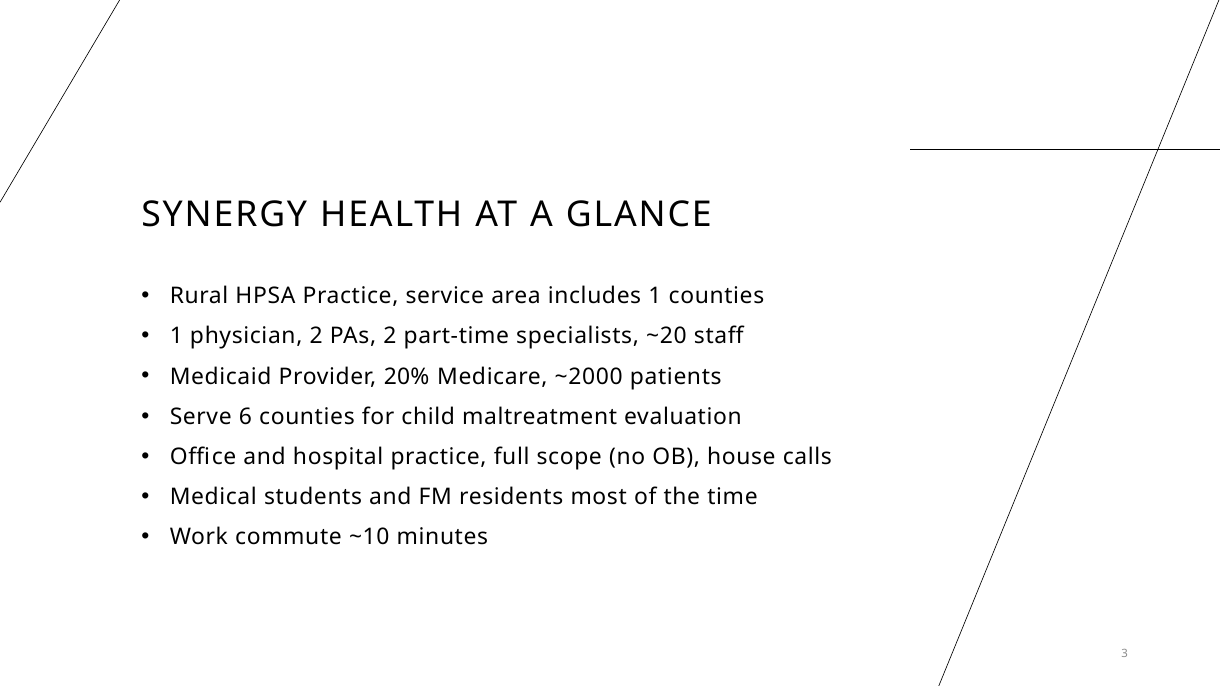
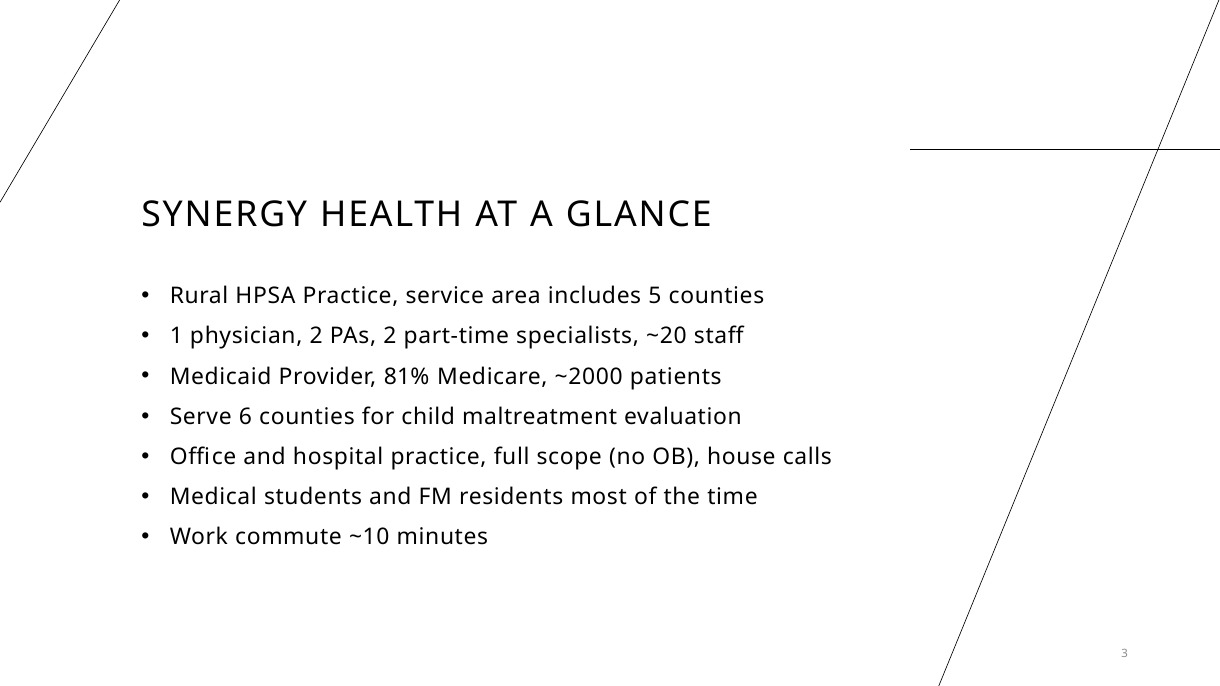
includes 1: 1 -> 5
20%: 20% -> 81%
